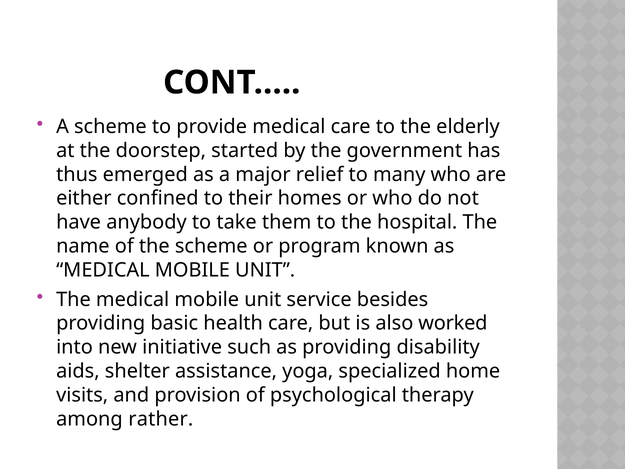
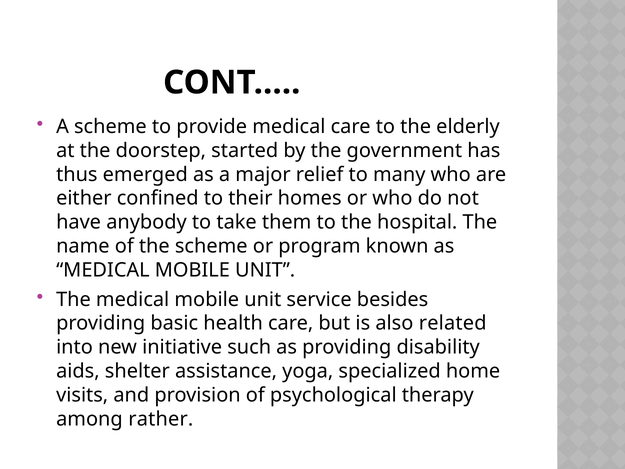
worked: worked -> related
